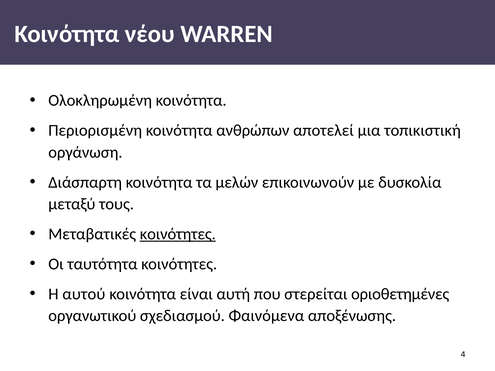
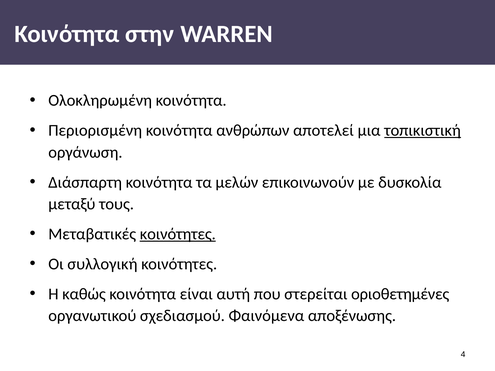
νέου: νέου -> στην
τοπικιστική underline: none -> present
ταυτότητα: ταυτότητα -> συλλογική
αυτού: αυτού -> καθώς
